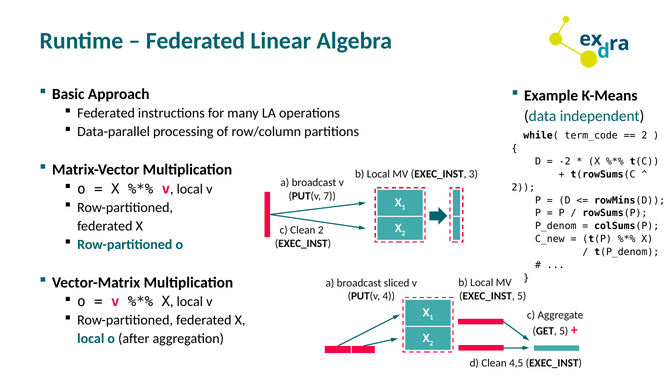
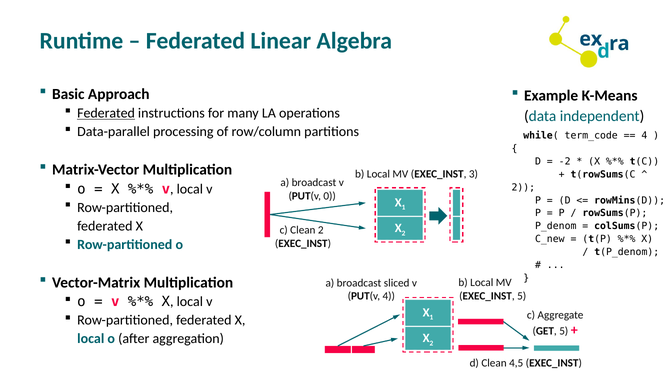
Federated at (106, 113) underline: none -> present
2 at (644, 136): 2 -> 4
7: 7 -> 0
